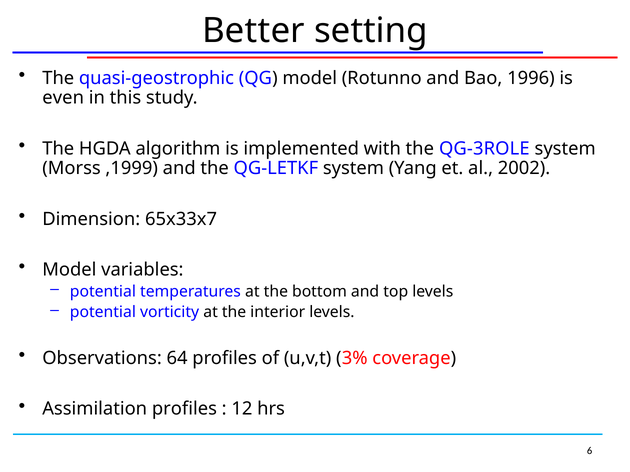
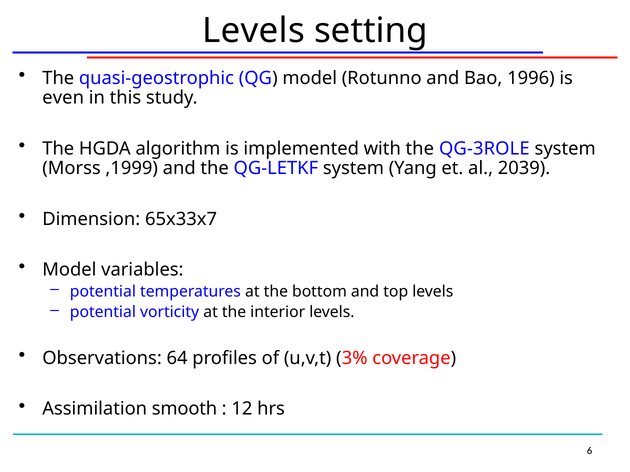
Better at (253, 31): Better -> Levels
2002: 2002 -> 2039
Assimilation profiles: profiles -> smooth
